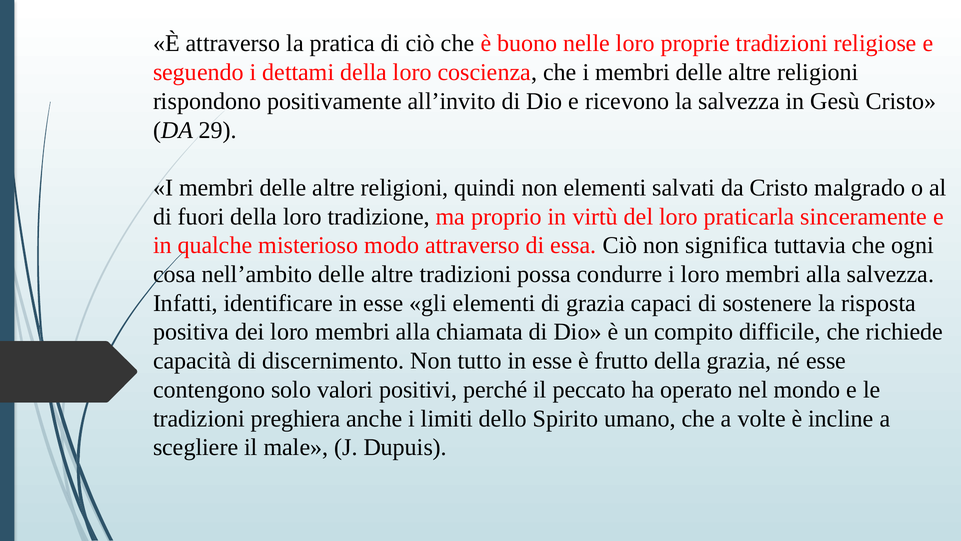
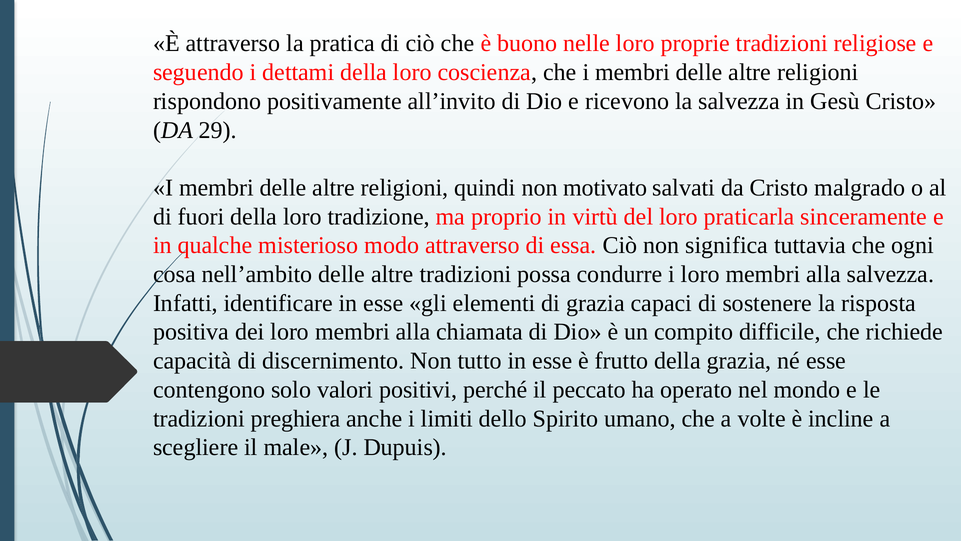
non elementi: elementi -> motivato
